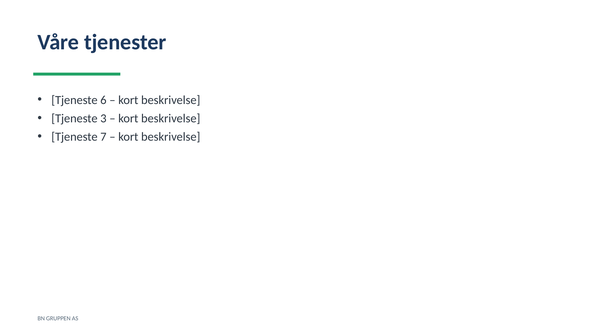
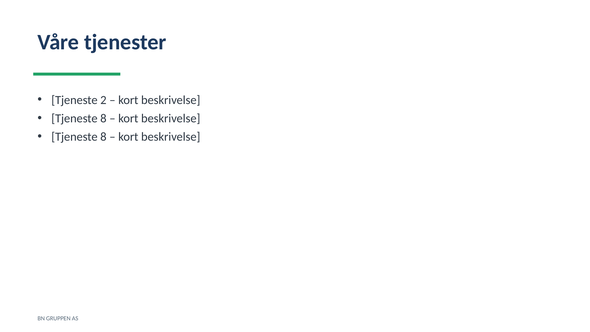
6: 6 -> 2
3 at (103, 118): 3 -> 8
7 at (103, 137): 7 -> 8
